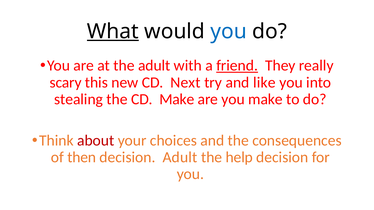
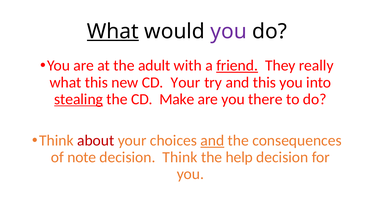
you at (229, 31) colour: blue -> purple
scary at (66, 83): scary -> what
CD Next: Next -> Your
and like: like -> this
stealing underline: none -> present
you make: make -> there
and at (212, 141) underline: none -> present
then: then -> note
decision Adult: Adult -> Think
